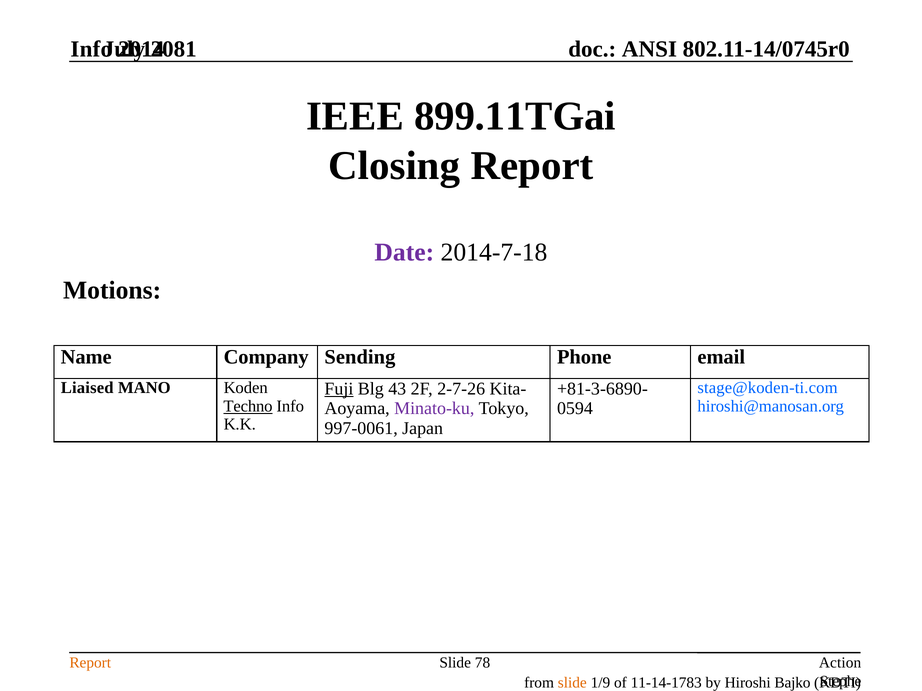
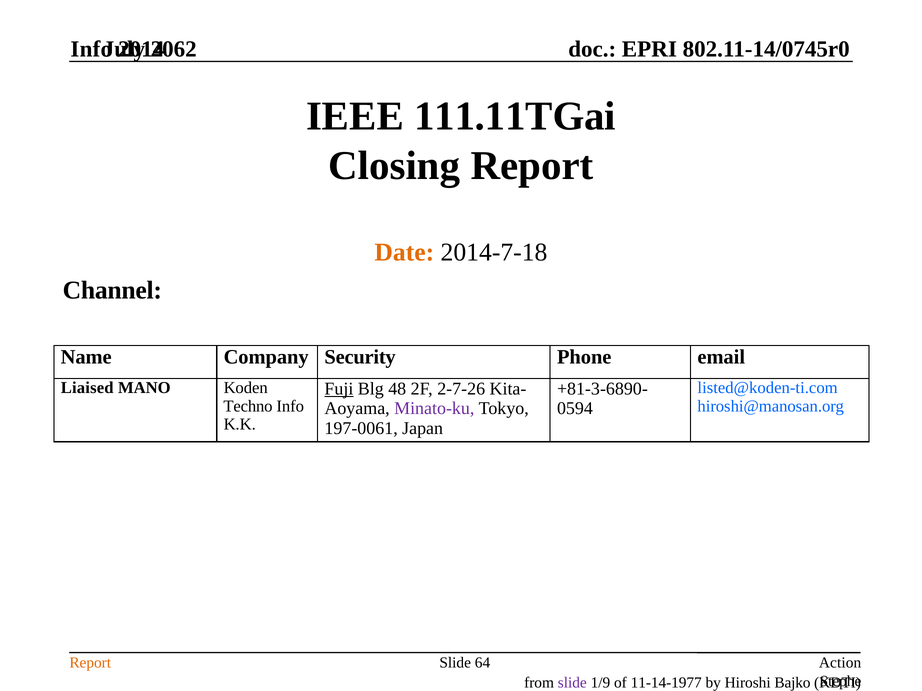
2081: 2081 -> 2062
ANSI: ANSI -> EPRI
899.11TGai: 899.11TGai -> 111.11TGai
Date colour: purple -> orange
Motions: Motions -> Channel
Sending: Sending -> Security
stage@koden-ti.com: stage@koden-ti.com -> listed@koden-ti.com
43: 43 -> 48
Techno underline: present -> none
997-0061: 997-0061 -> 197-0061
78: 78 -> 64
slide at (572, 683) colour: orange -> purple
11-14-1783: 11-14-1783 -> 11-14-1977
